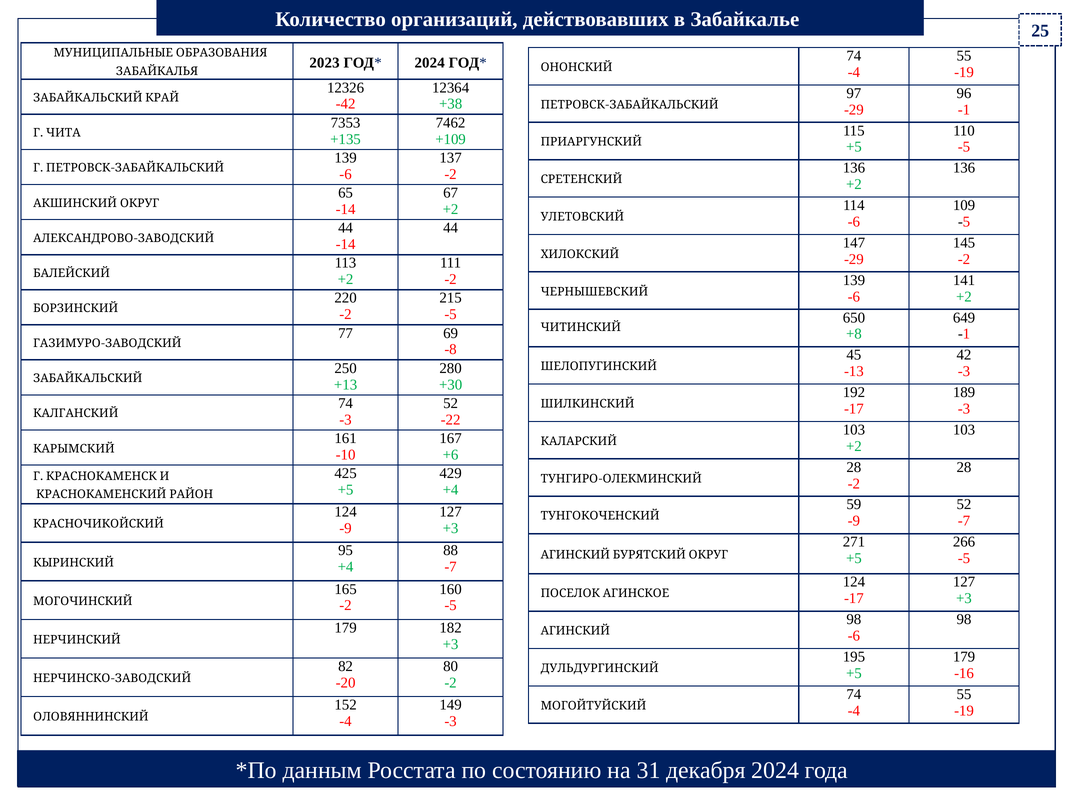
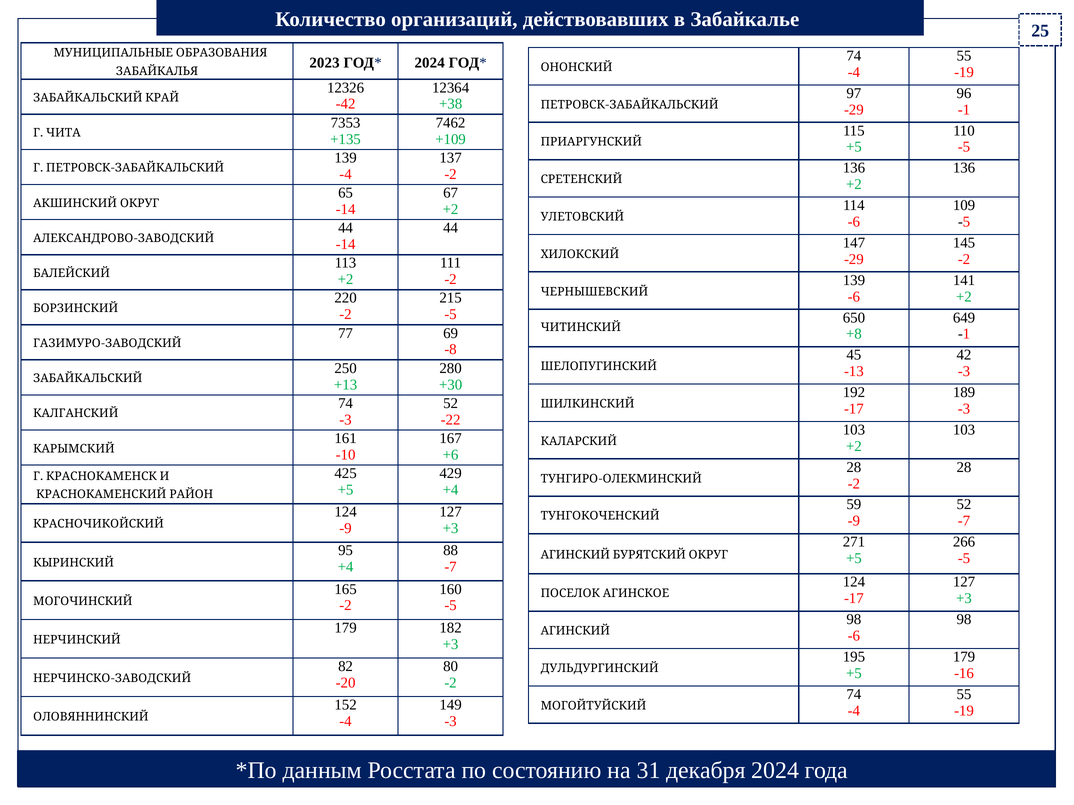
-6 at (346, 174): -6 -> -4
